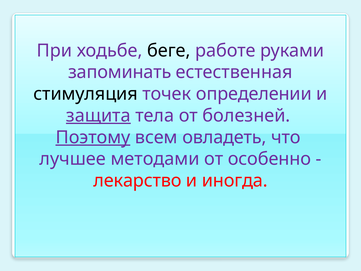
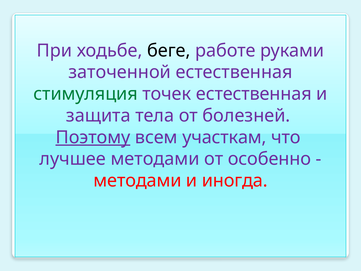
запоминать: запоминать -> заточенной
стимуляция colour: black -> green
точек определении: определении -> естественная
защита underline: present -> none
овладеть: овладеть -> участкам
лекарство at (137, 181): лекарство -> методами
